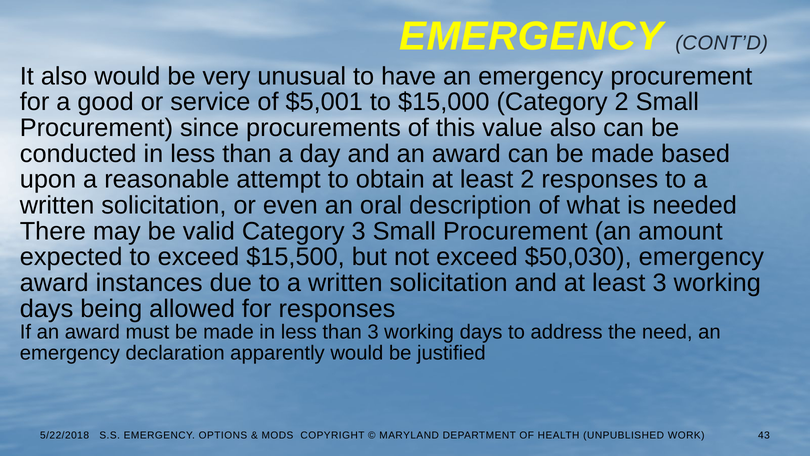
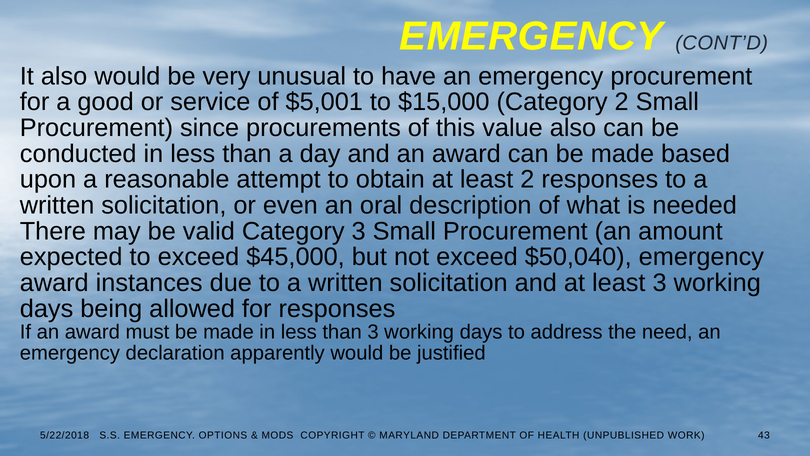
$15,500: $15,500 -> $45,000
$50,030: $50,030 -> $50,040
